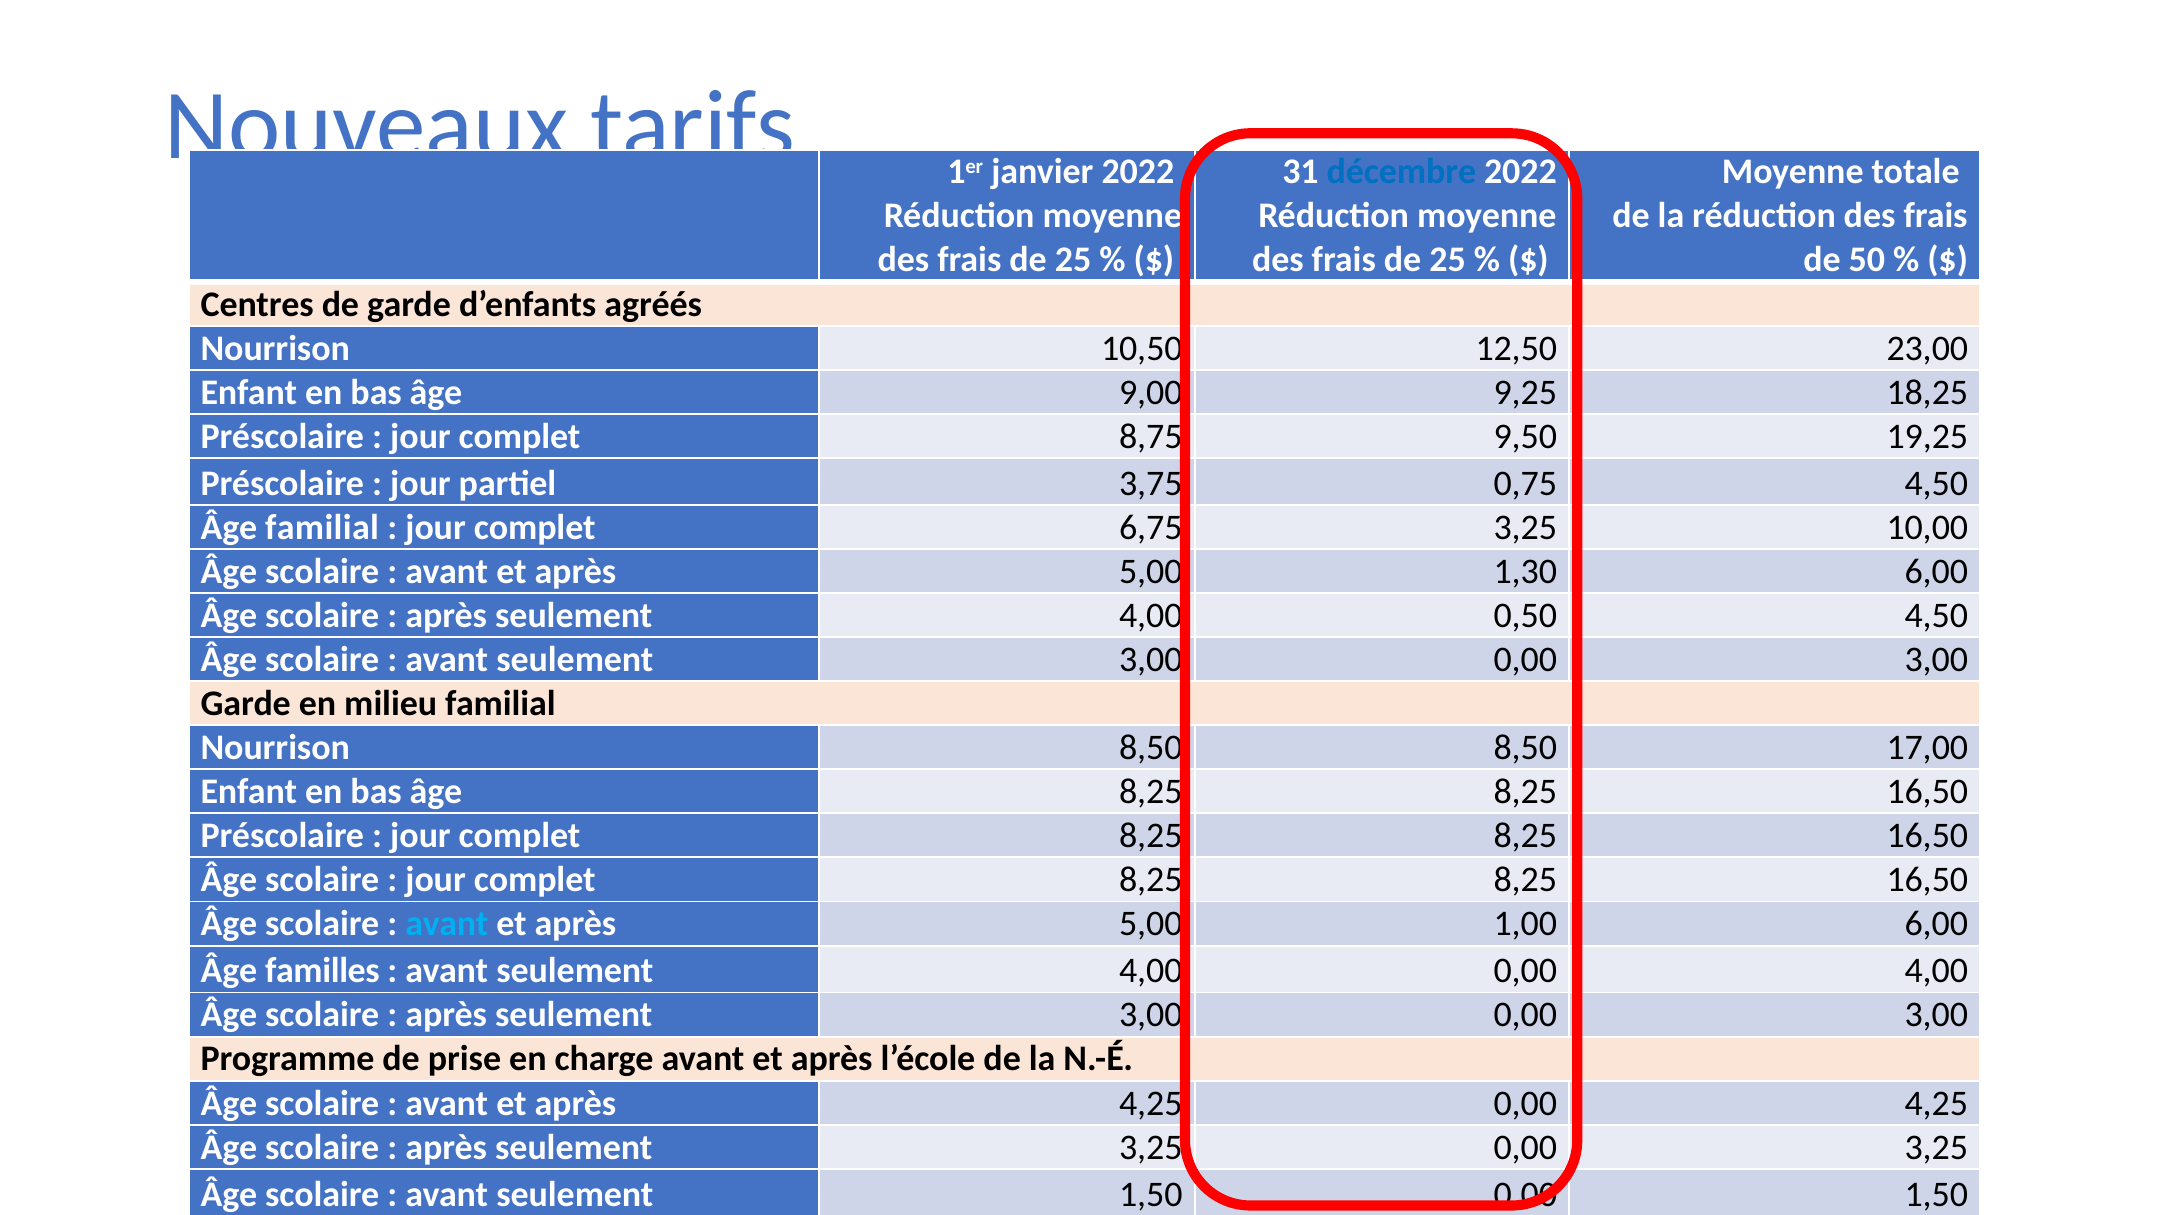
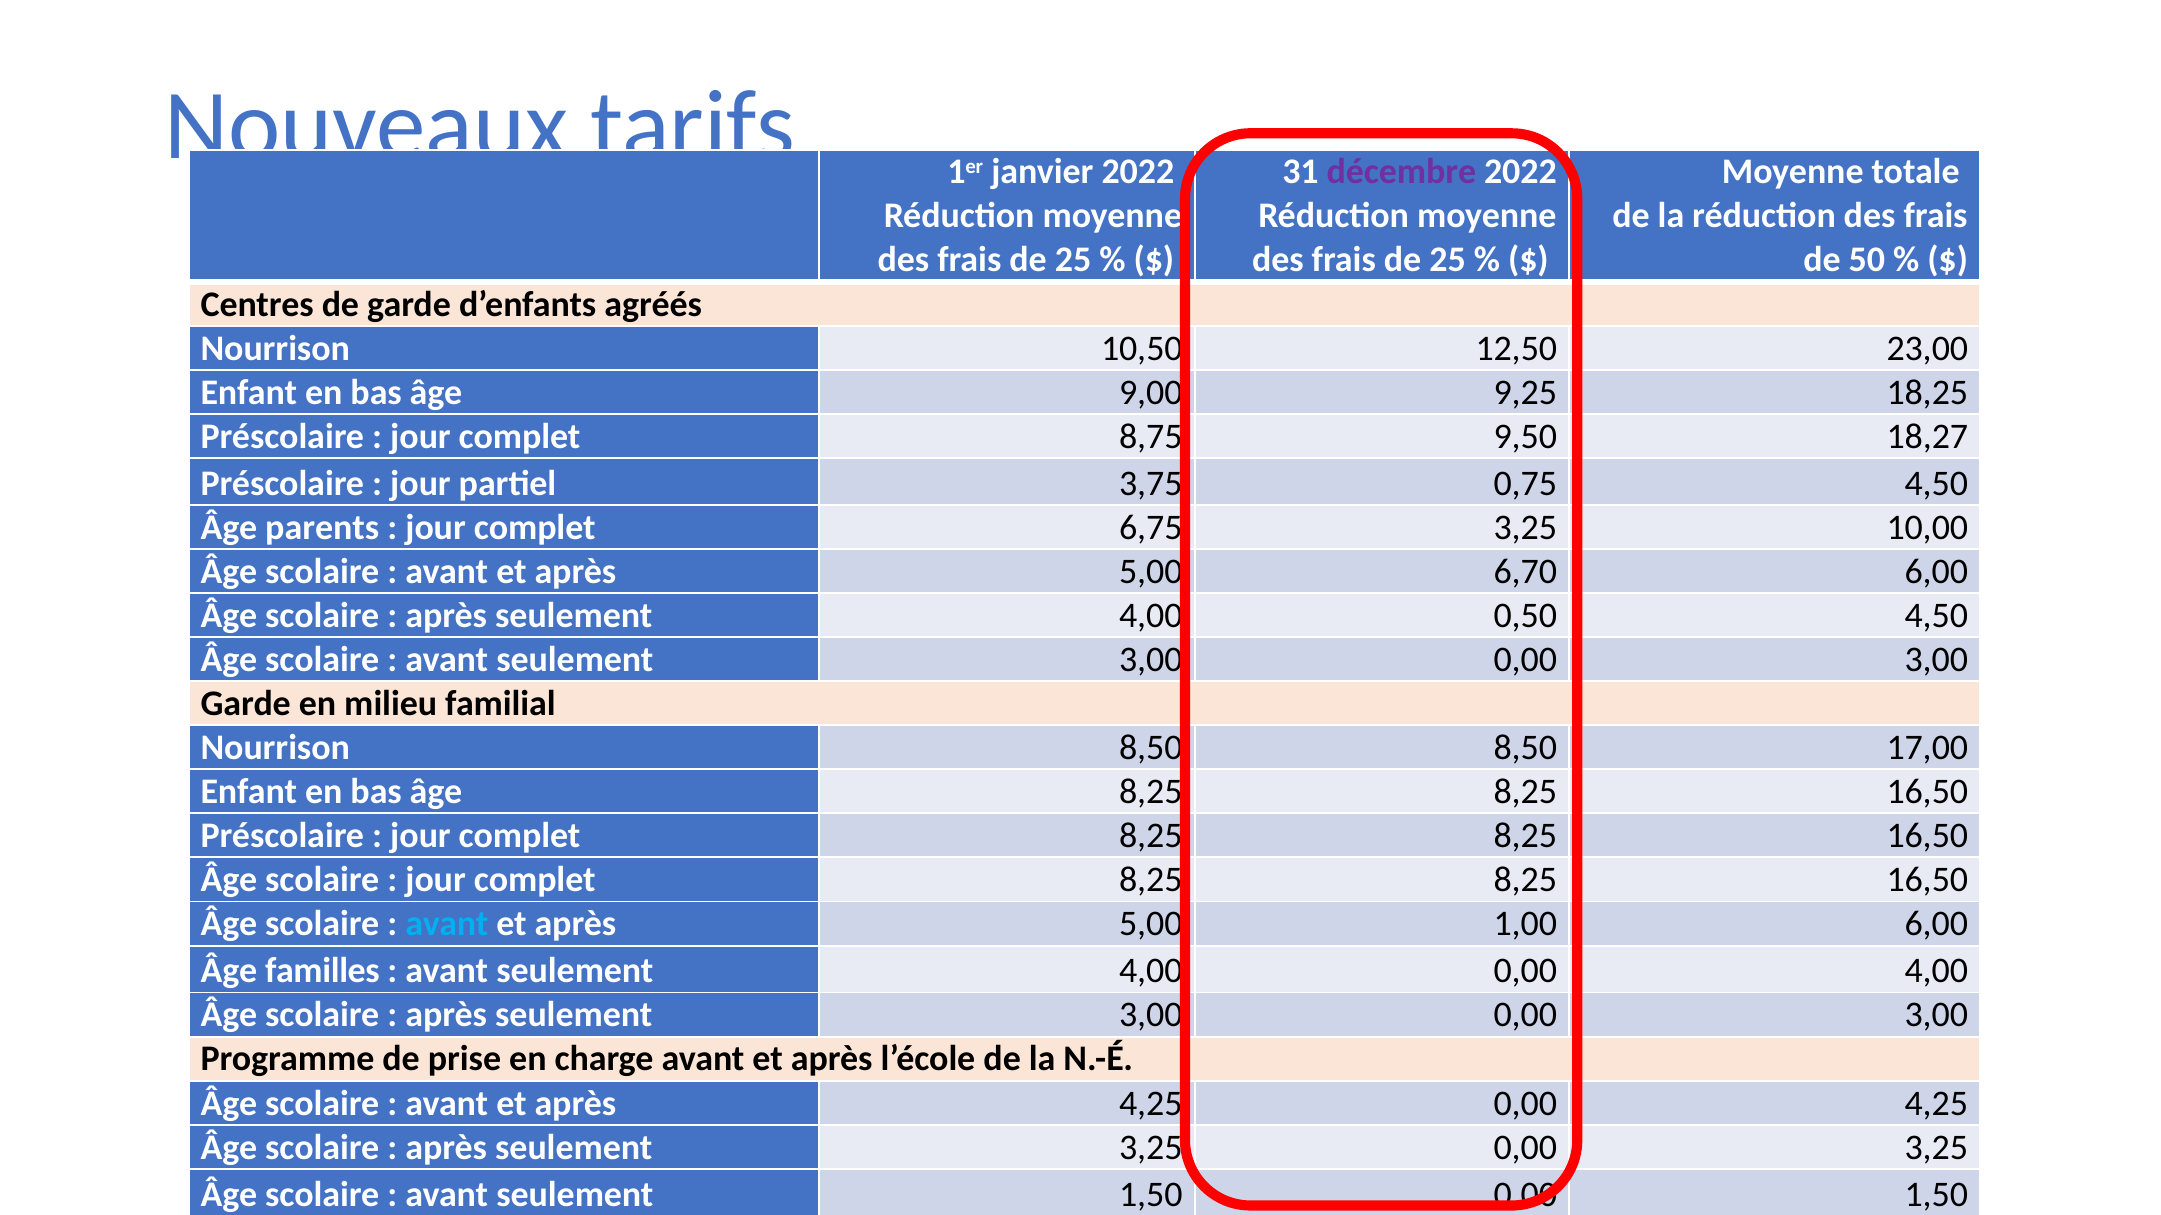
décembre colour: blue -> purple
19,25: 19,25 -> 18,27
Âge familial: familial -> parents
1,30: 1,30 -> 6,70
